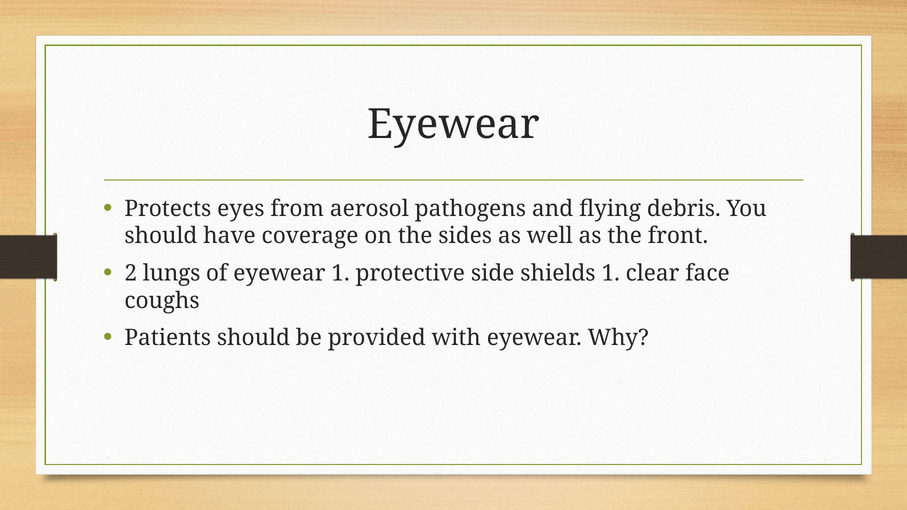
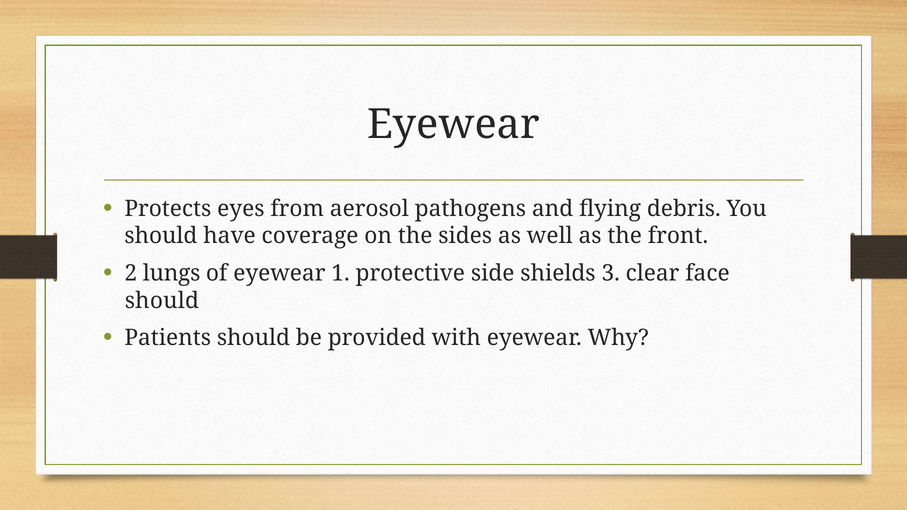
shields 1: 1 -> 3
coughs at (162, 301): coughs -> should
